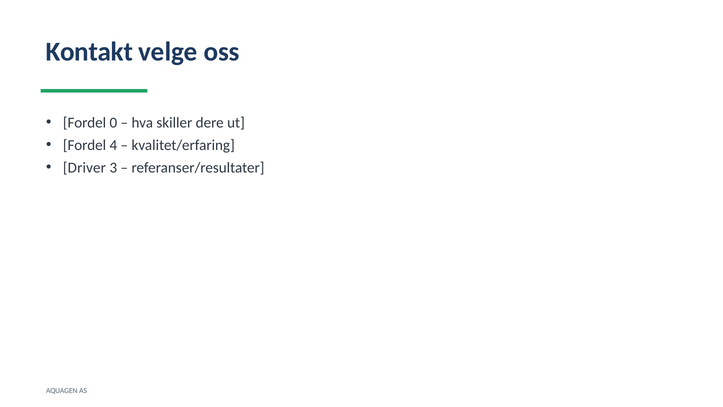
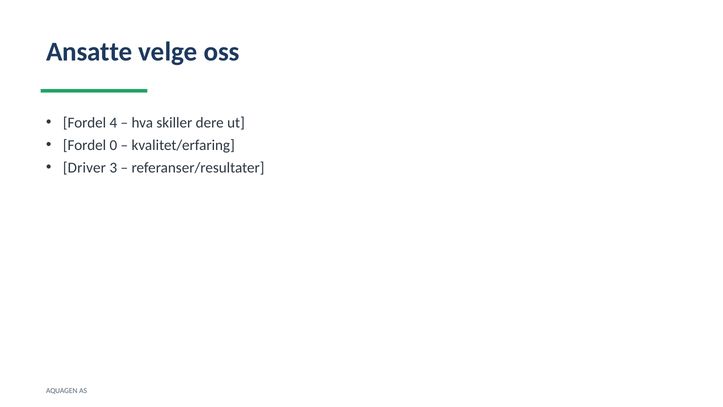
Kontakt: Kontakt -> Ansatte
0: 0 -> 4
4: 4 -> 0
